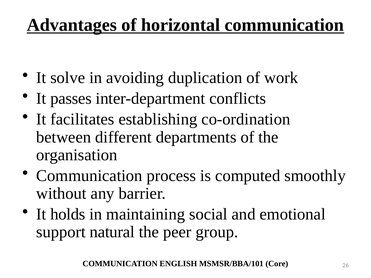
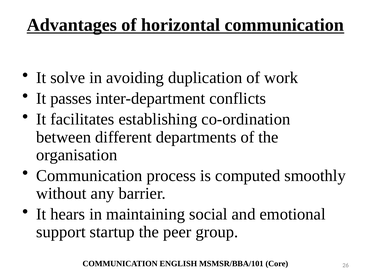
holds: holds -> hears
natural: natural -> startup
